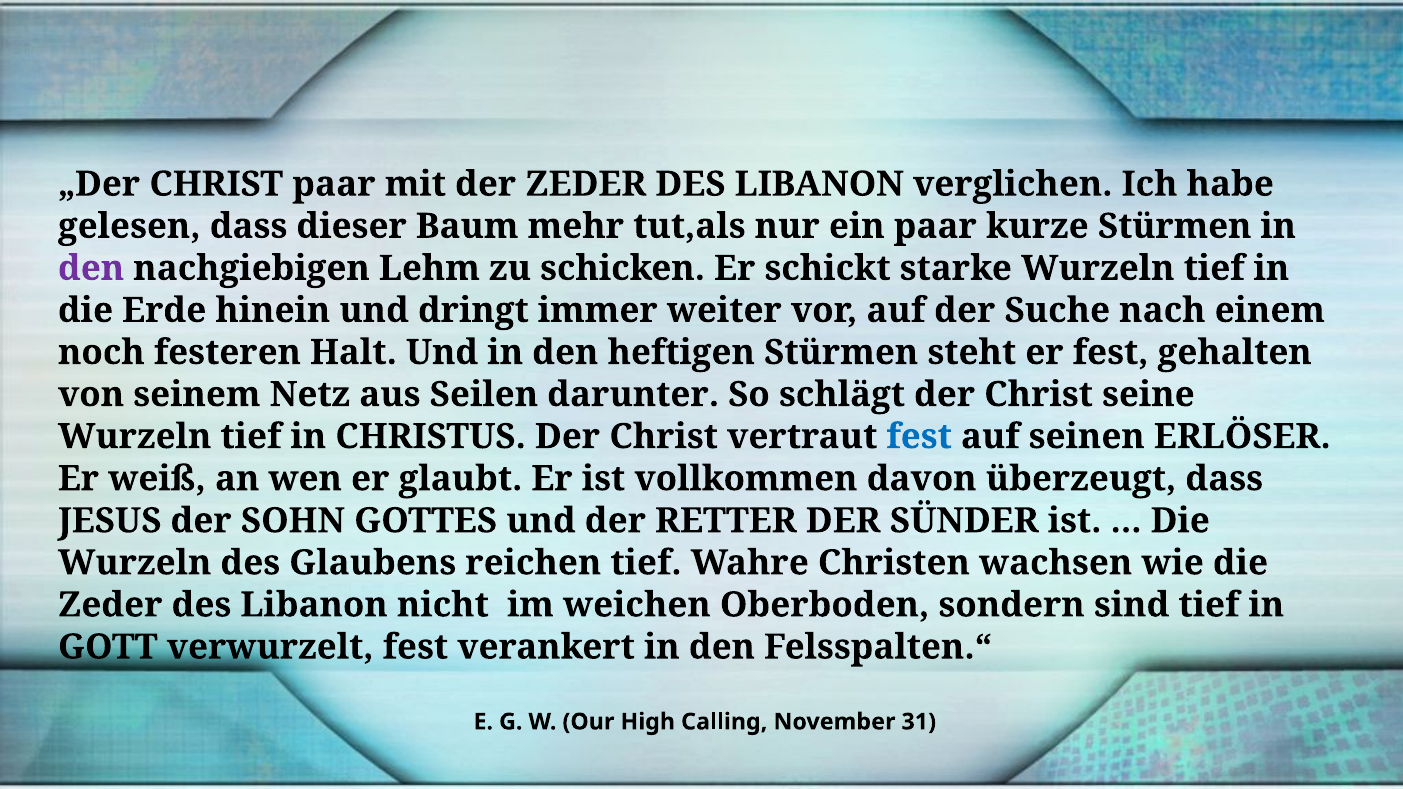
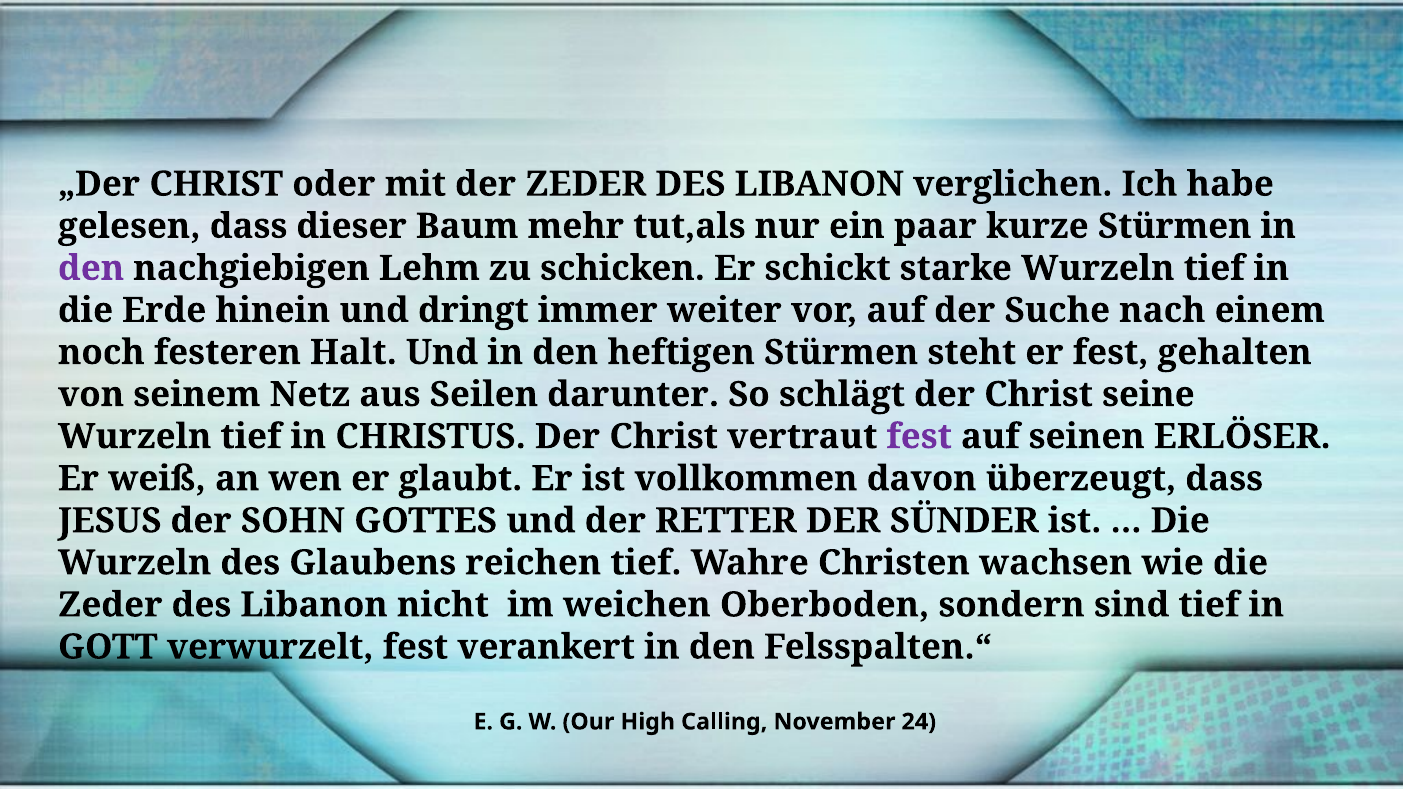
CHRIST paar: paar -> oder
fest at (919, 437) colour: blue -> purple
31: 31 -> 24
